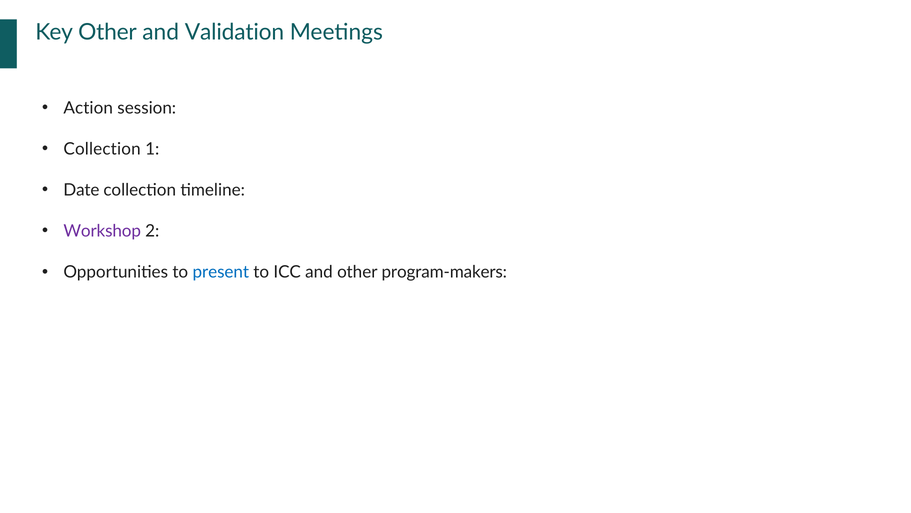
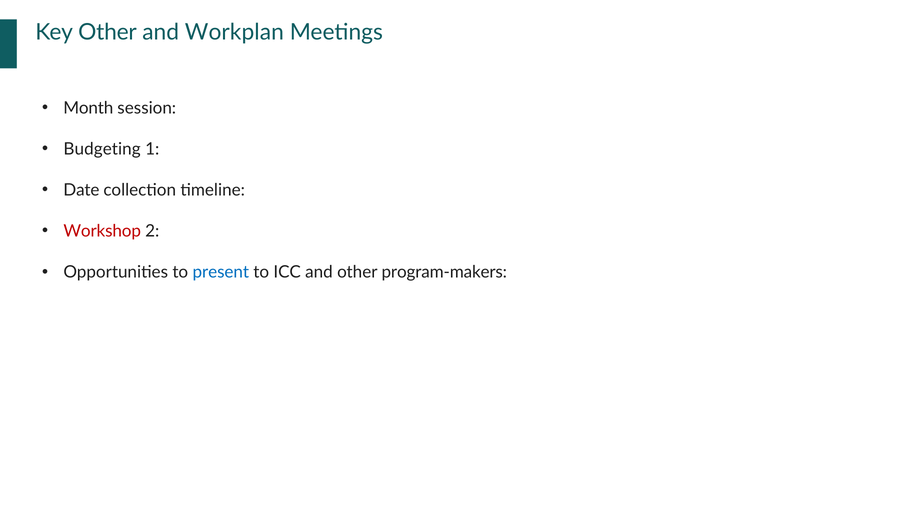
Validation: Validation -> Workplan
Action: Action -> Month
Collection at (102, 149): Collection -> Budgeting
Workshop colour: purple -> red
